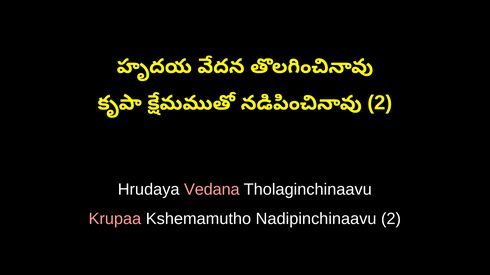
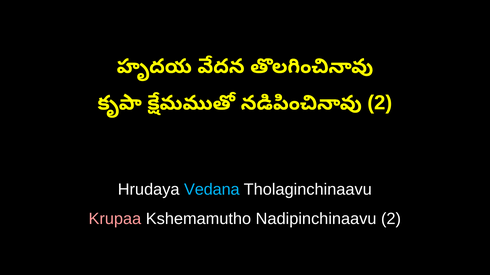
Vedana colour: pink -> light blue
